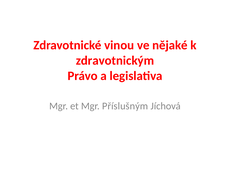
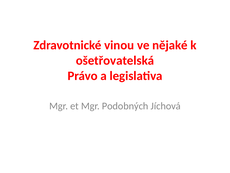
zdravotnickým: zdravotnickým -> ošetřovatelská
Příslušným: Příslušným -> Podobných
